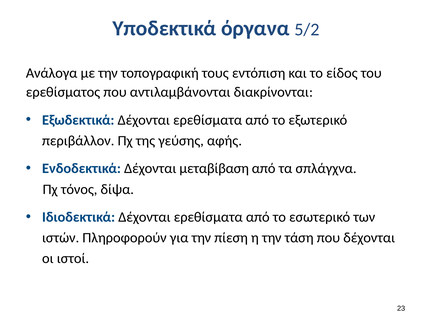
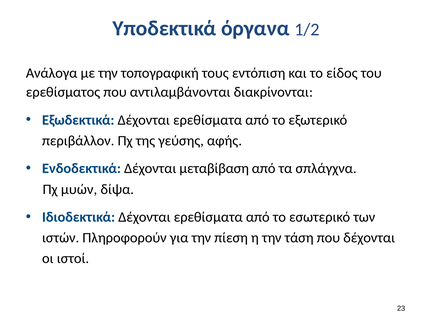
5/2: 5/2 -> 1/2
τόνος: τόνος -> μυών
